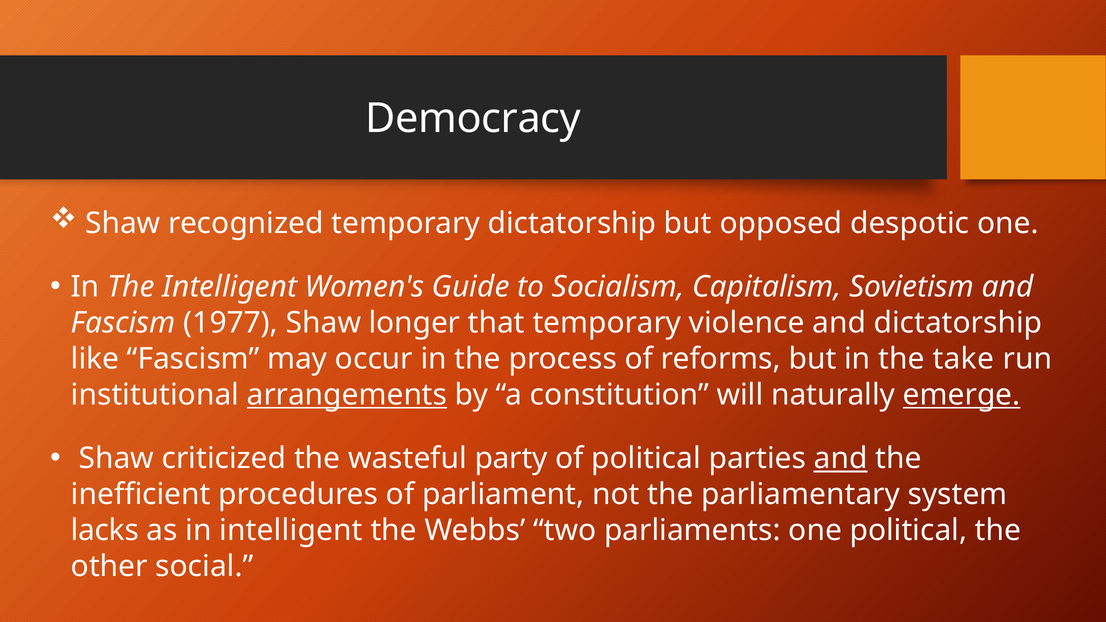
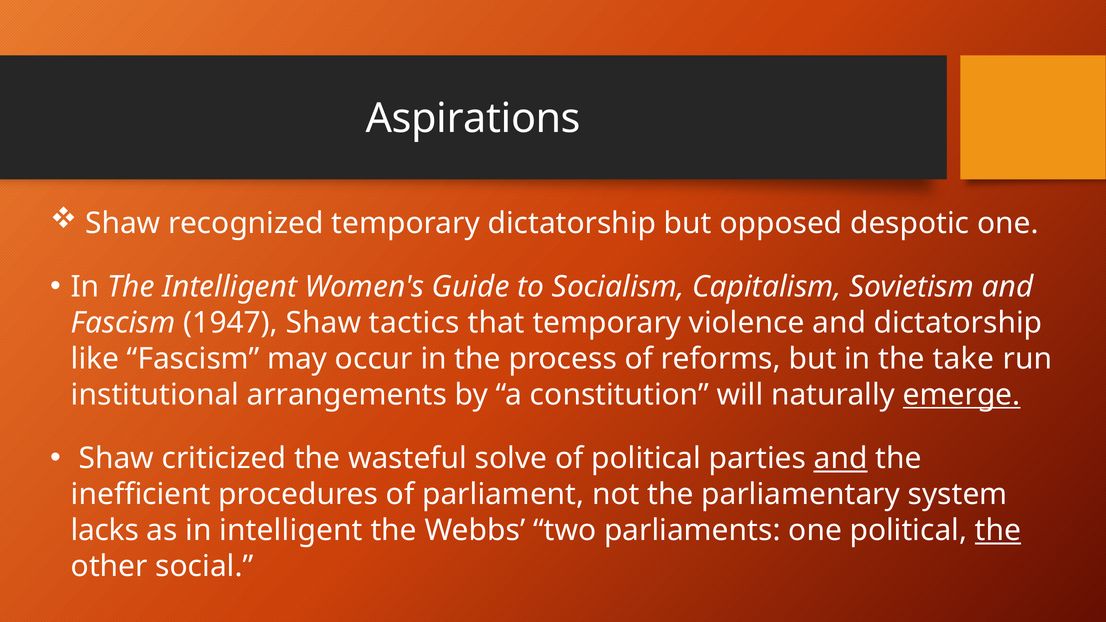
Democracy: Democracy -> Aspirations
1977: 1977 -> 1947
longer: longer -> tactics
arrangements underline: present -> none
party: party -> solve
the at (998, 531) underline: none -> present
